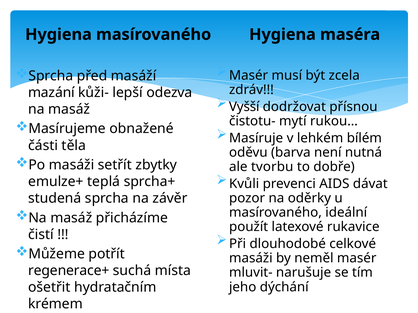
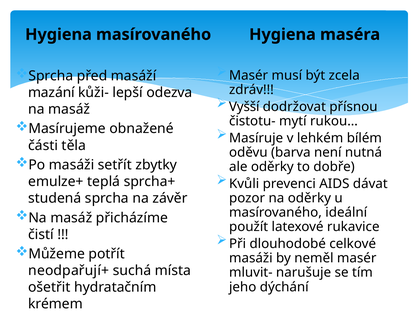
ale tvorbu: tvorbu -> oděrky
regenerace+: regenerace+ -> neodpařují+
